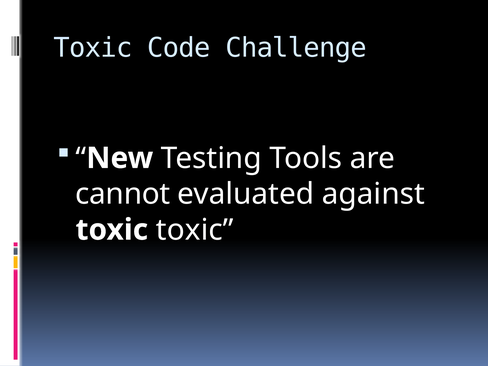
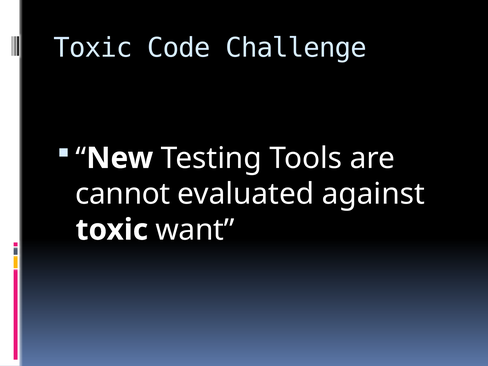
toxic toxic: toxic -> want
